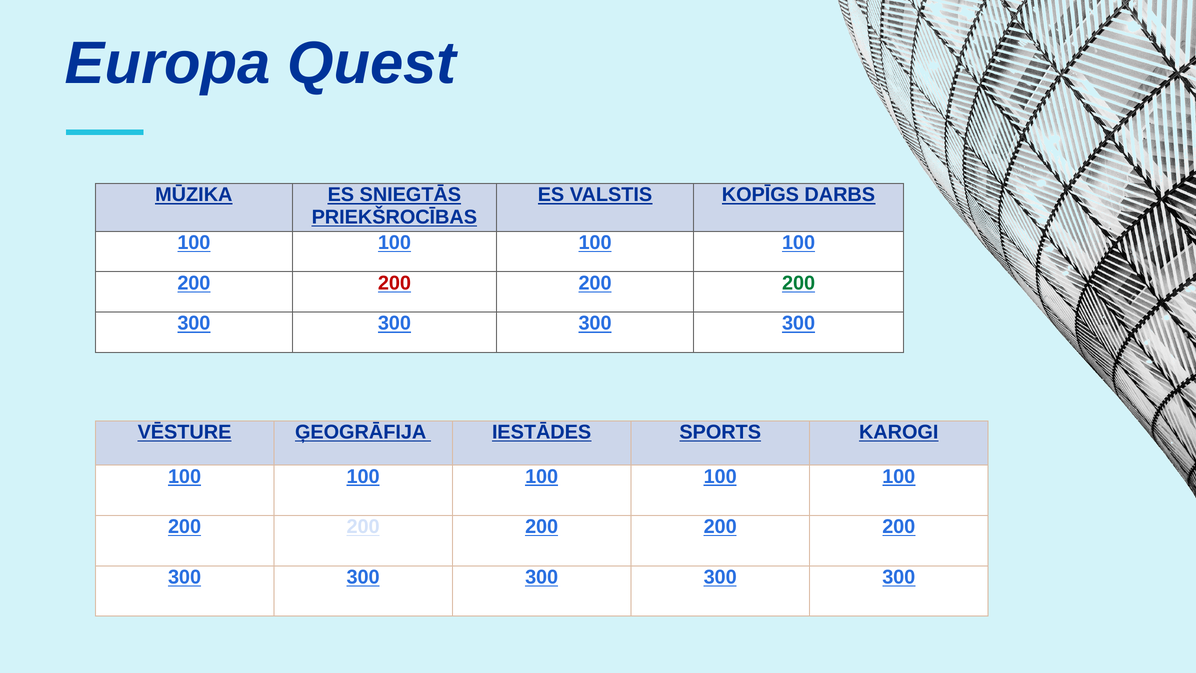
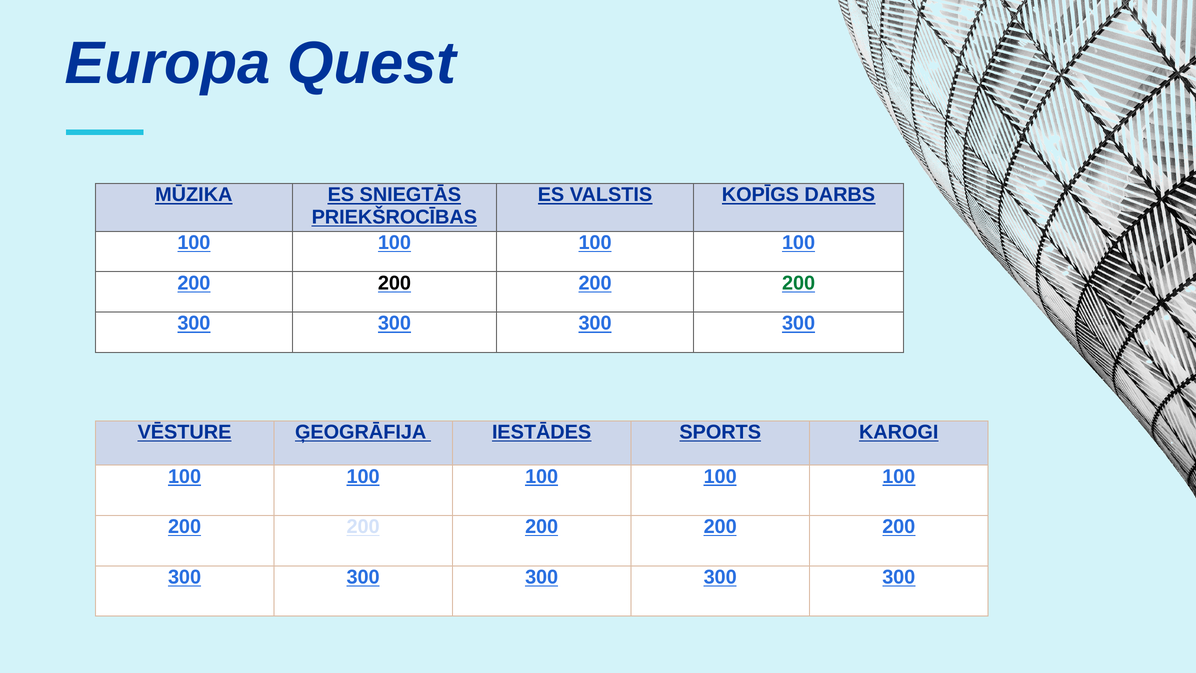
200 at (395, 283) colour: red -> black
